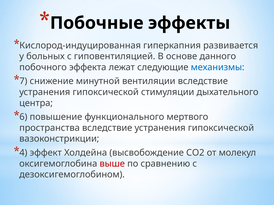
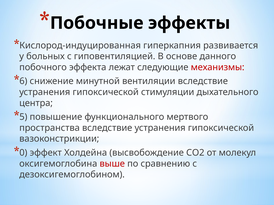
механизмы colour: blue -> red
7: 7 -> 6
6: 6 -> 5
4: 4 -> 0
